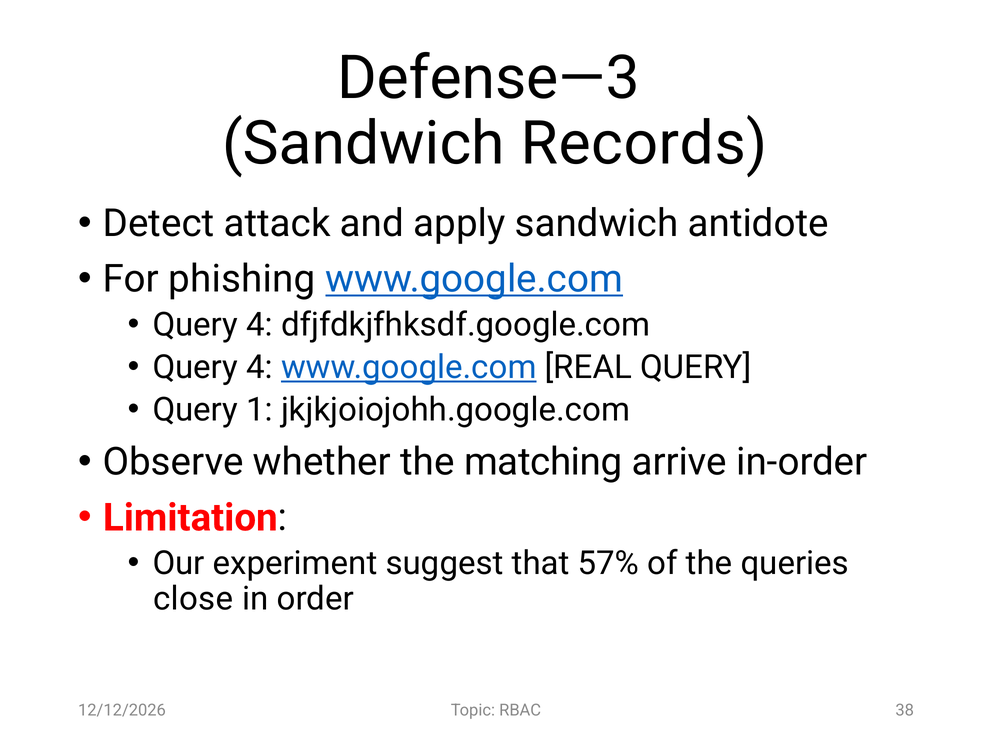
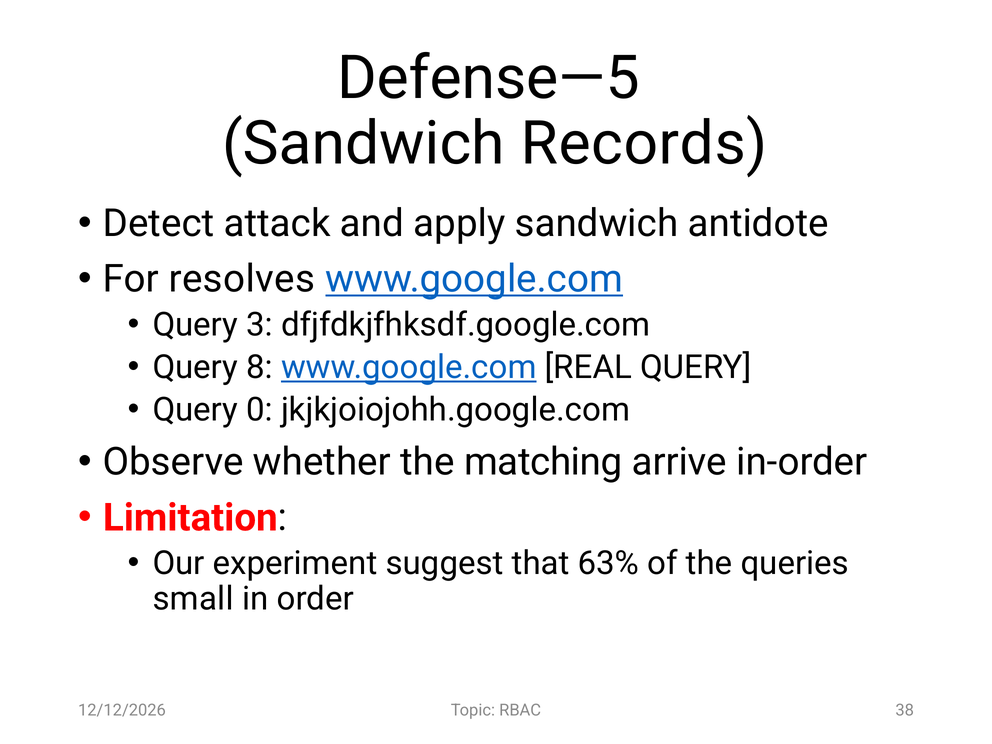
Defense—3: Defense—3 -> Defense—5
phishing: phishing -> resolves
4 at (260, 325): 4 -> 3
4 at (260, 367): 4 -> 8
1: 1 -> 0
57%: 57% -> 63%
close: close -> small
